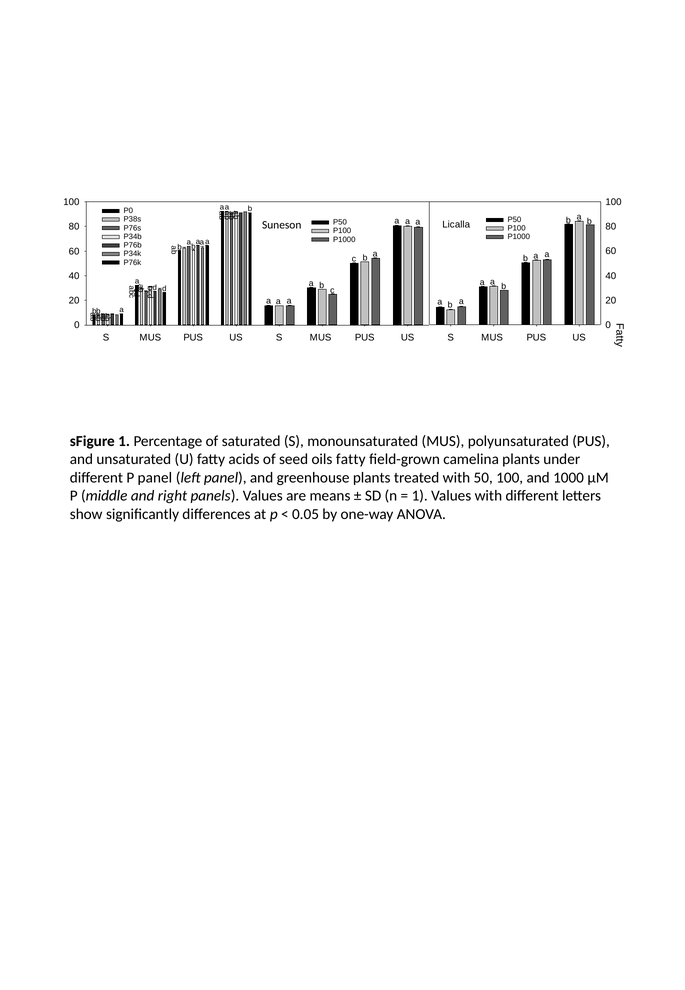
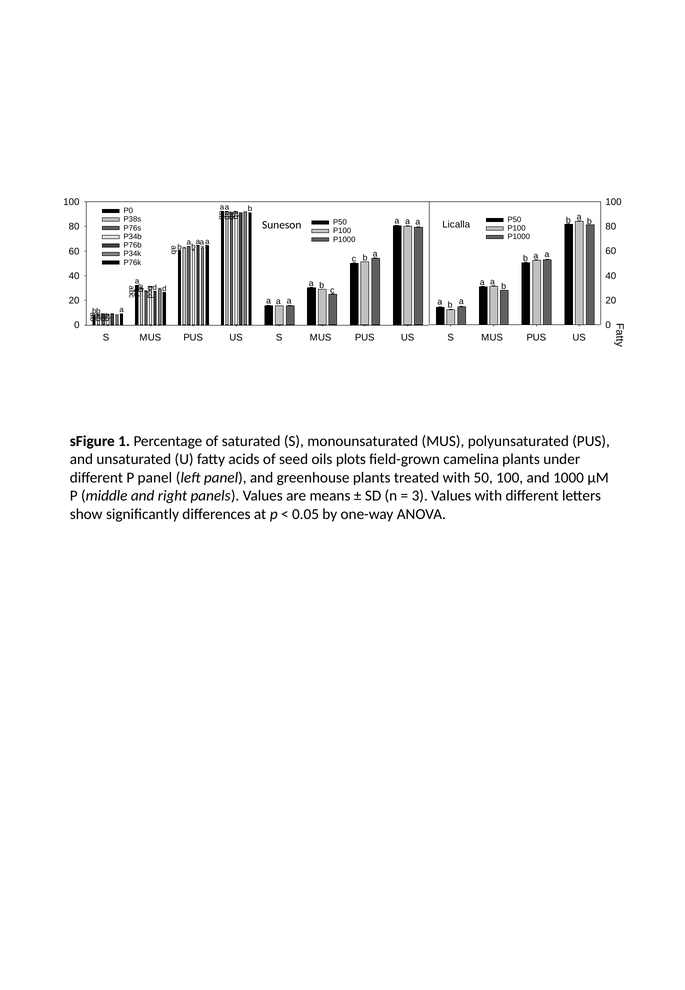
oils fatty: fatty -> plots
1 at (420, 496): 1 -> 3
